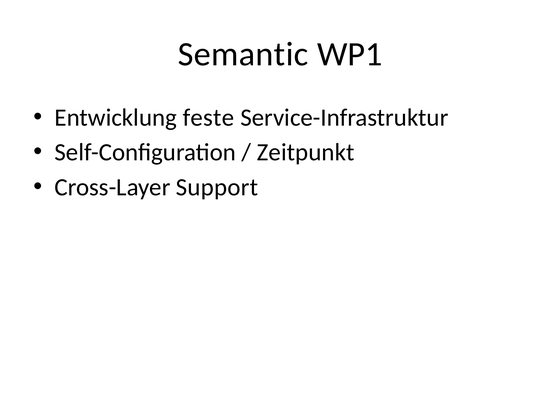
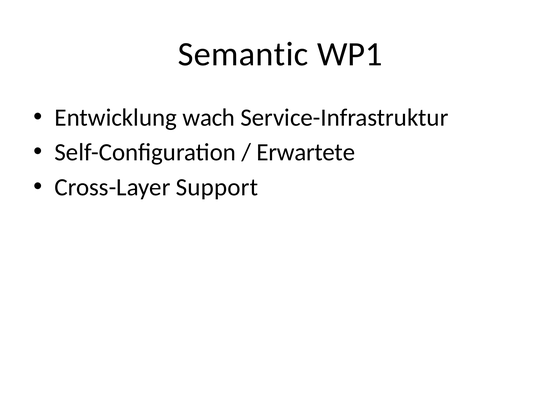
feste: feste -> wach
Zeitpunkt: Zeitpunkt -> Erwartete
